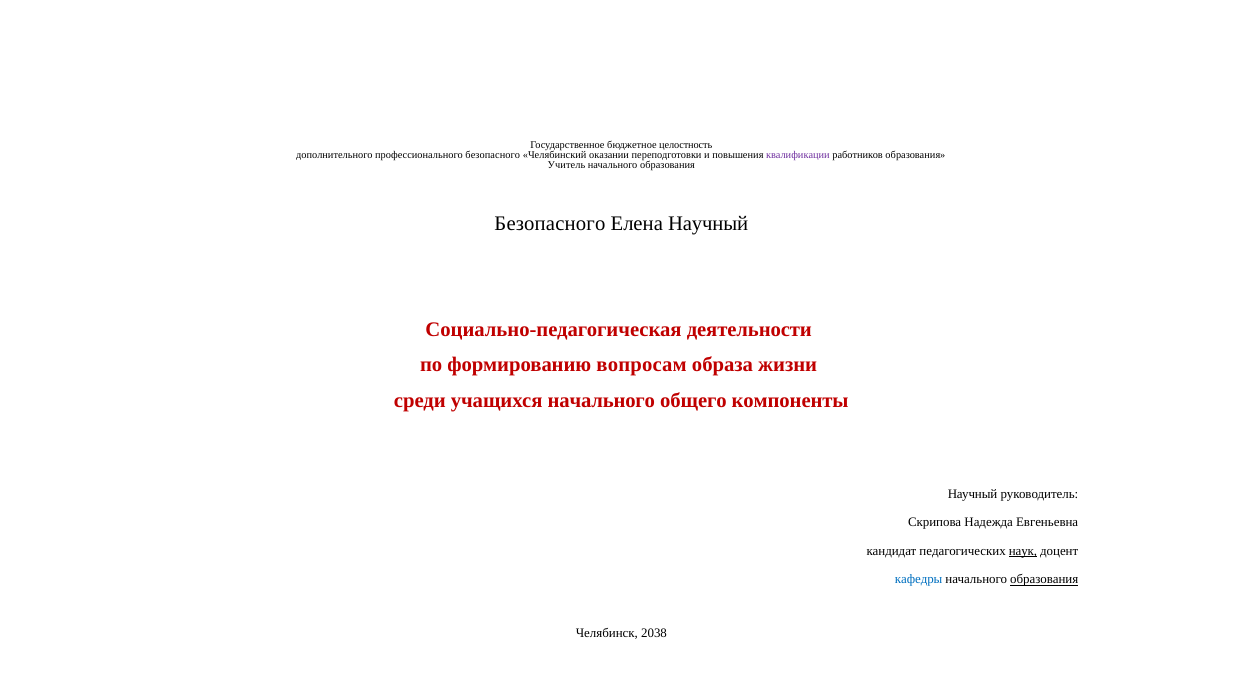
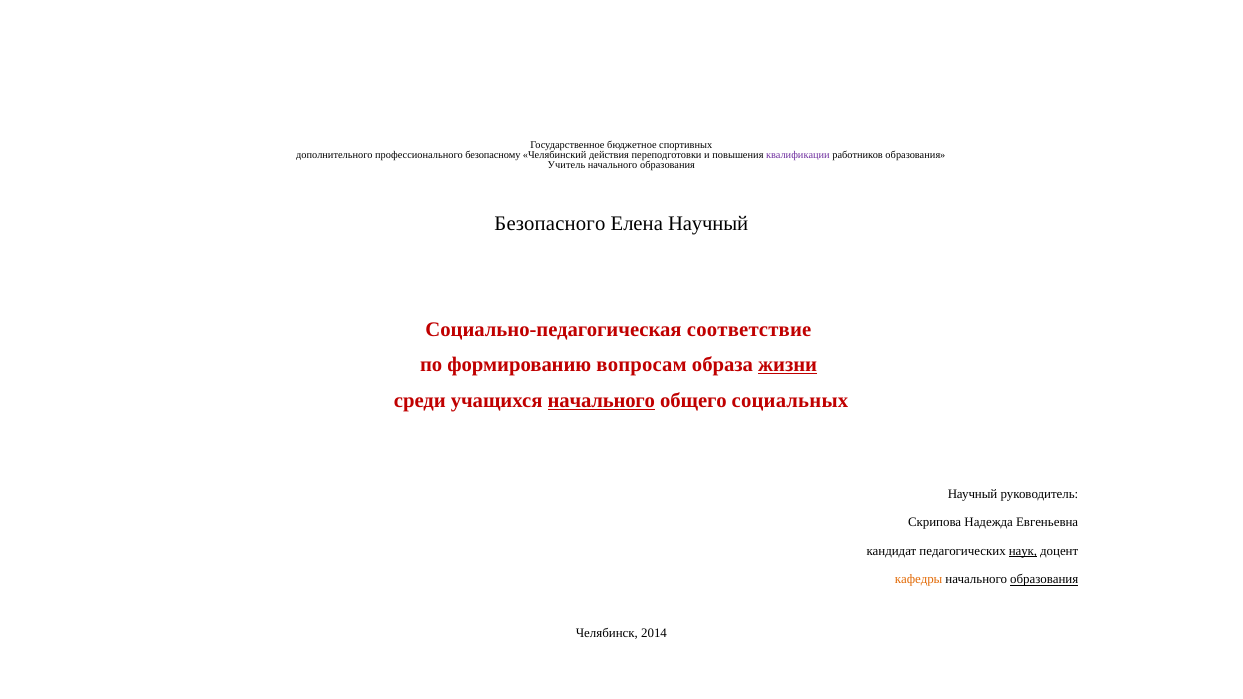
целостность: целостность -> спортивных
профессионального безопасного: безопасного -> безопасному
оказании: оказании -> действия
деятельности: деятельности -> соответствие
жизни underline: none -> present
начального at (601, 400) underline: none -> present
компоненты: компоненты -> социальных
кафедры colour: blue -> orange
2038: 2038 -> 2014
